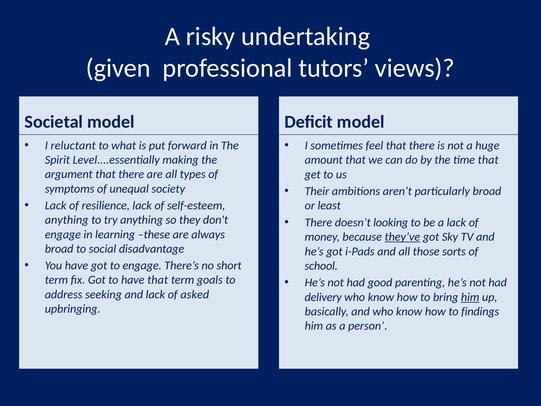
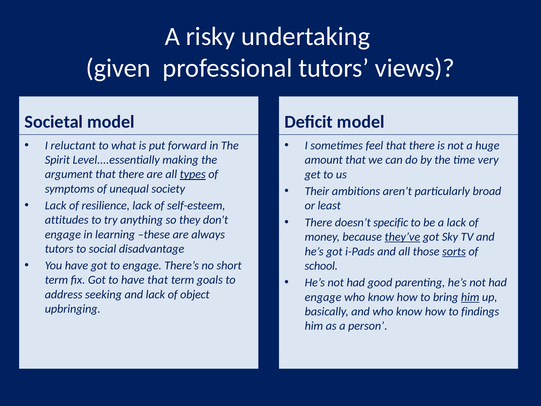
time that: that -> very
types underline: none -> present
anything at (67, 220): anything -> attitudes
looking: looking -> specific
broad at (59, 249): broad -> tutors
sorts underline: none -> present
asked: asked -> object
delivery at (323, 297): delivery -> engage
